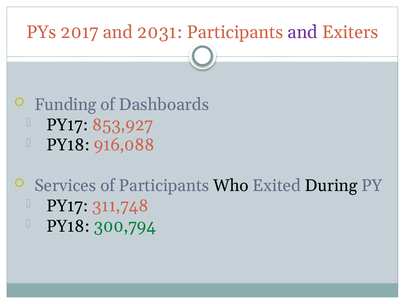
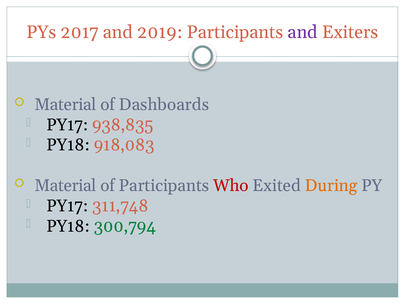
2031: 2031 -> 2019
Funding at (65, 104): Funding -> Material
853,927: 853,927 -> 938,835
916,088: 916,088 -> 918,083
Services at (65, 185): Services -> Material
Who colour: black -> red
During colour: black -> orange
